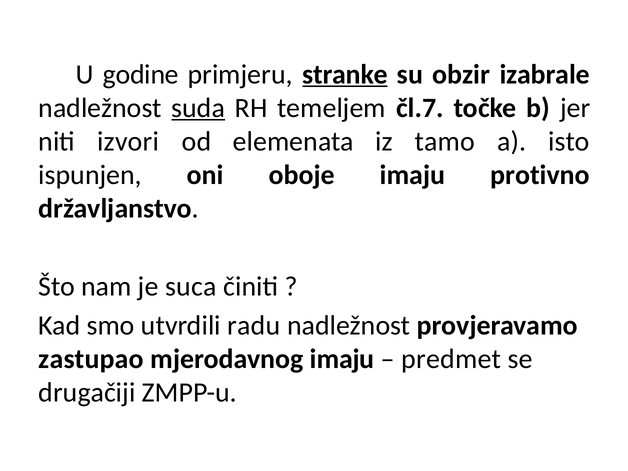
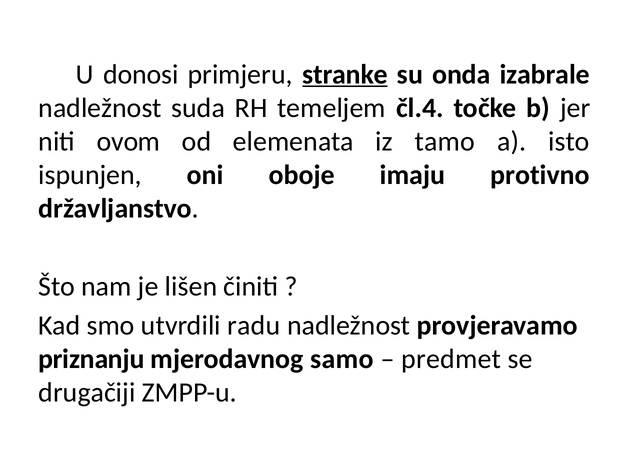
godine: godine -> donosi
obzir: obzir -> onda
suda underline: present -> none
čl.7: čl.7 -> čl.4
izvori: izvori -> ovom
suca: suca -> lišen
zastupao: zastupao -> priznanju
mjerodavnog imaju: imaju -> samo
